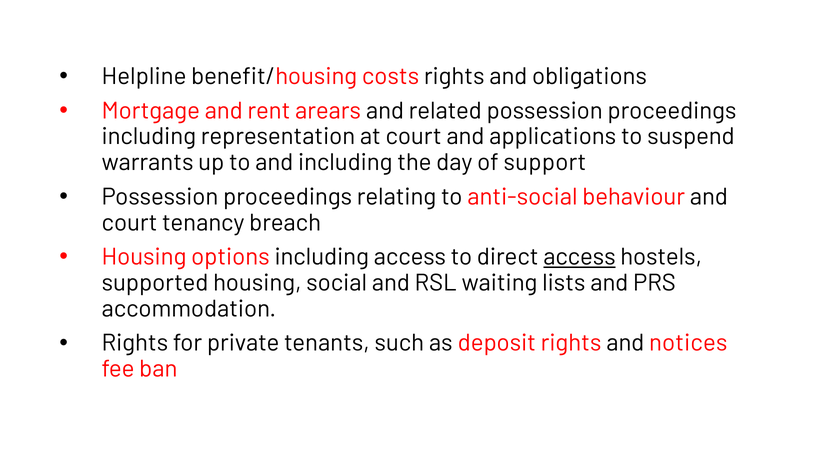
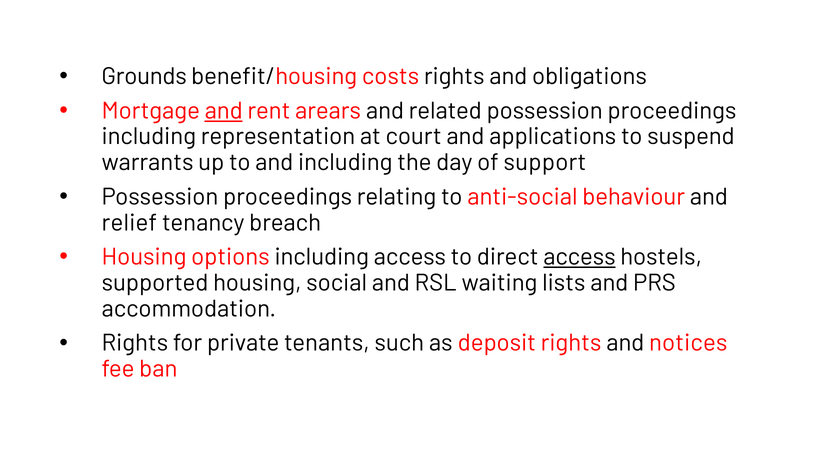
Helpline: Helpline -> Grounds
and at (224, 111) underline: none -> present
court at (129, 223): court -> relief
